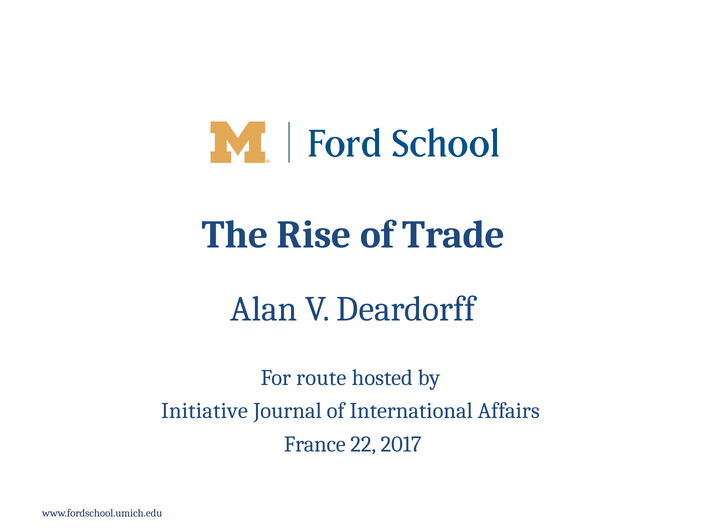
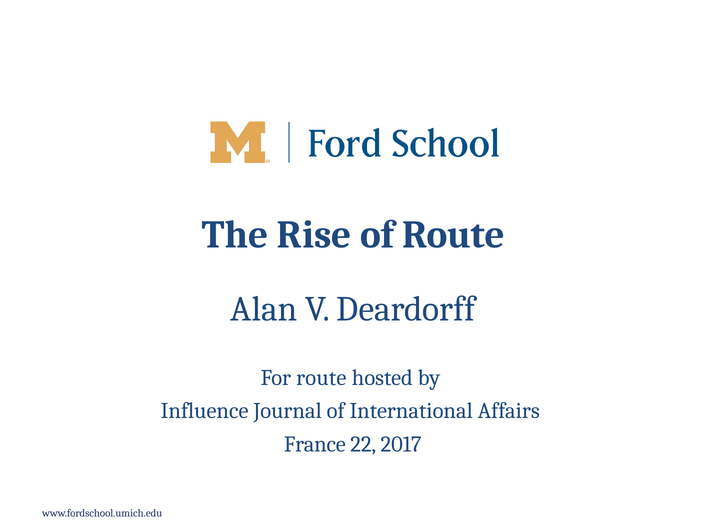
of Trade: Trade -> Route
Initiative: Initiative -> Influence
